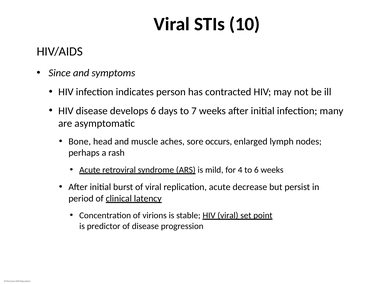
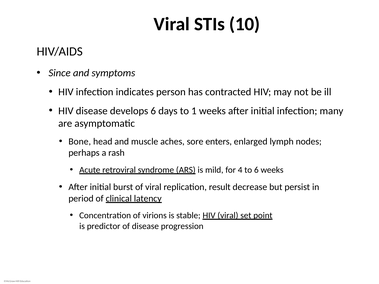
7: 7 -> 1
occurs: occurs -> enters
replication acute: acute -> result
